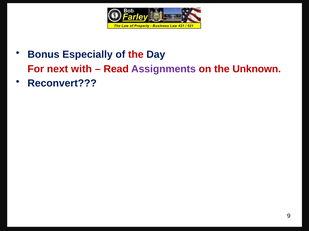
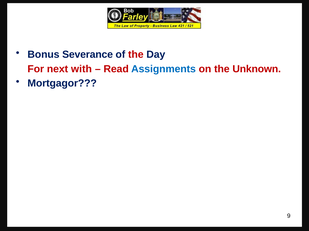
Especially: Especially -> Severance
Assignments colour: purple -> blue
Reconvert: Reconvert -> Mortgagor
